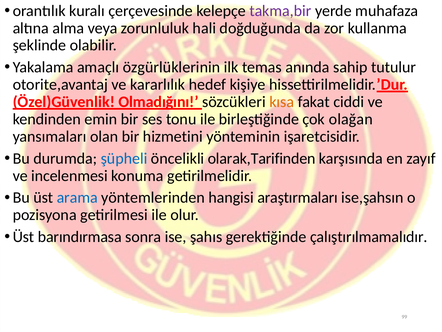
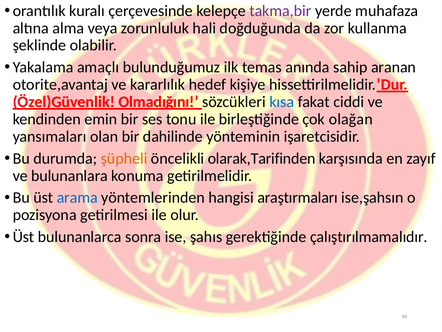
özgürlüklerinin: özgürlüklerinin -> bulunduğumuz
tutulur: tutulur -> aranan
kısa colour: orange -> blue
hizmetini: hizmetini -> dahilinde
şüpheli colour: blue -> orange
incelenmesi: incelenmesi -> bulunanlara
barındırmasa: barındırmasa -> bulunanlarca
